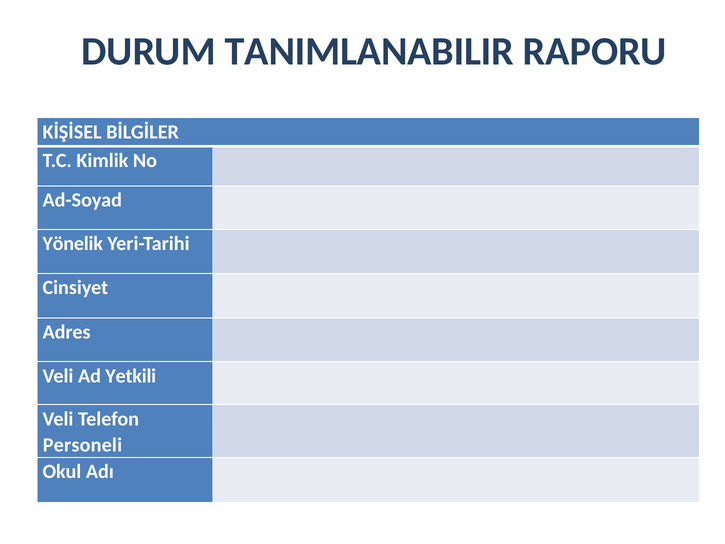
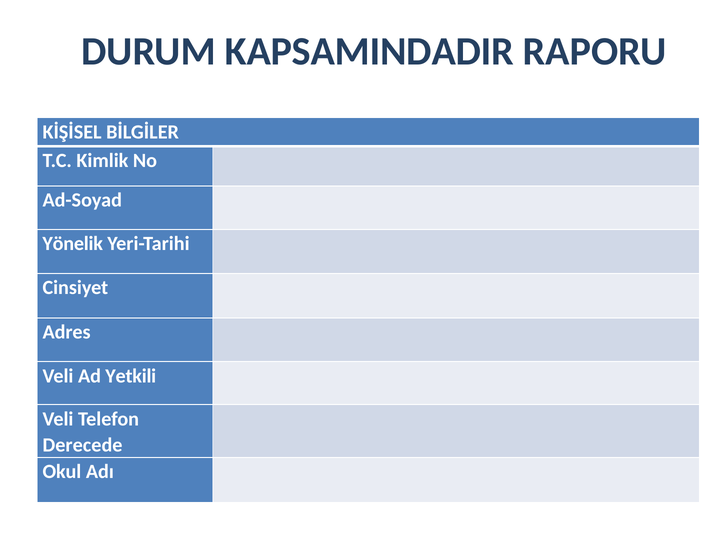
TANIMLANABILIR: TANIMLANABILIR -> KAPSAMINDADIR
Personeli: Personeli -> Derecede
